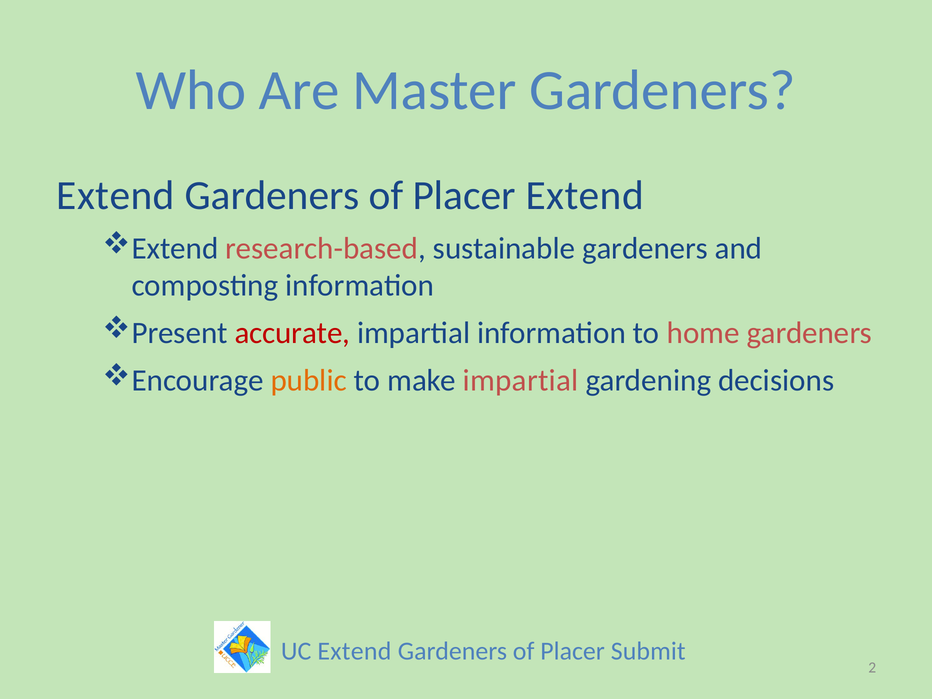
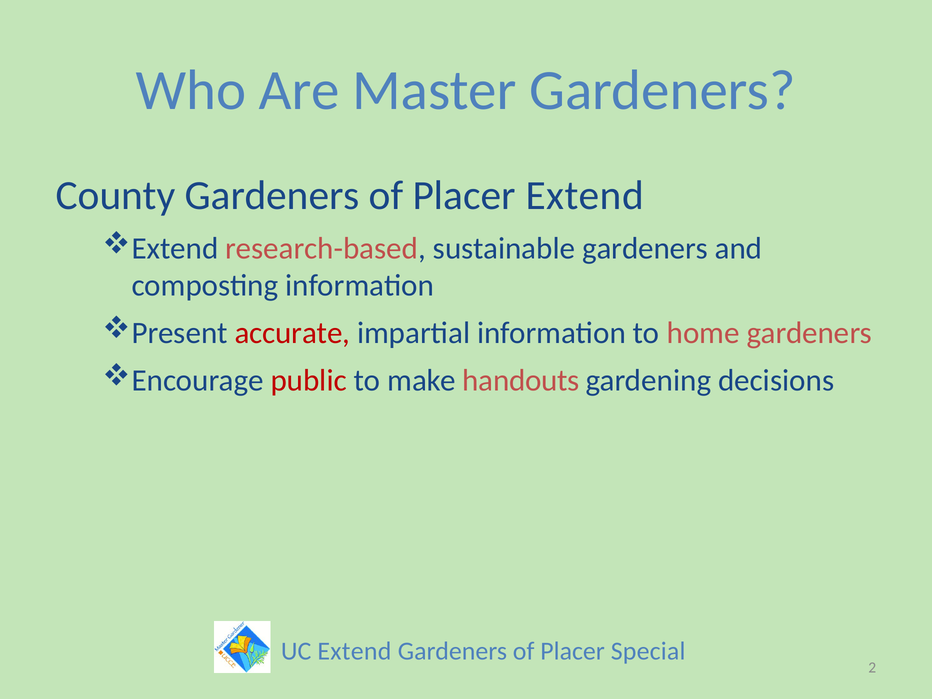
Extend at (115, 196): Extend -> County
public colour: orange -> red
make impartial: impartial -> handouts
Submit: Submit -> Special
